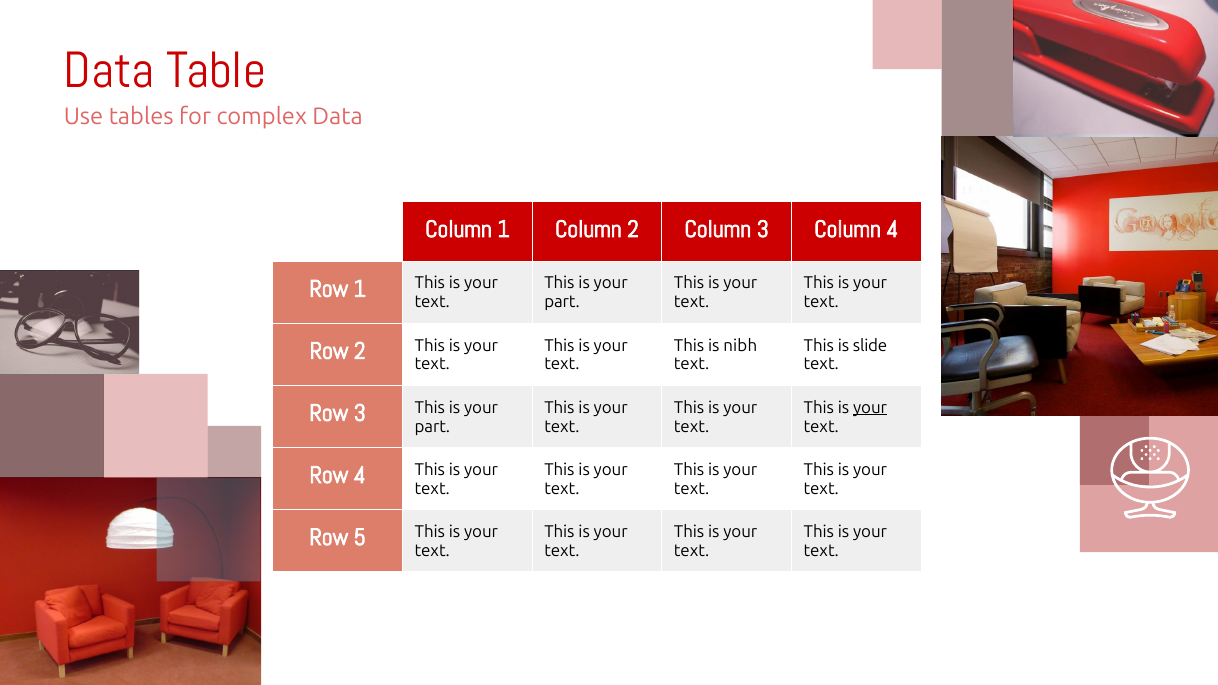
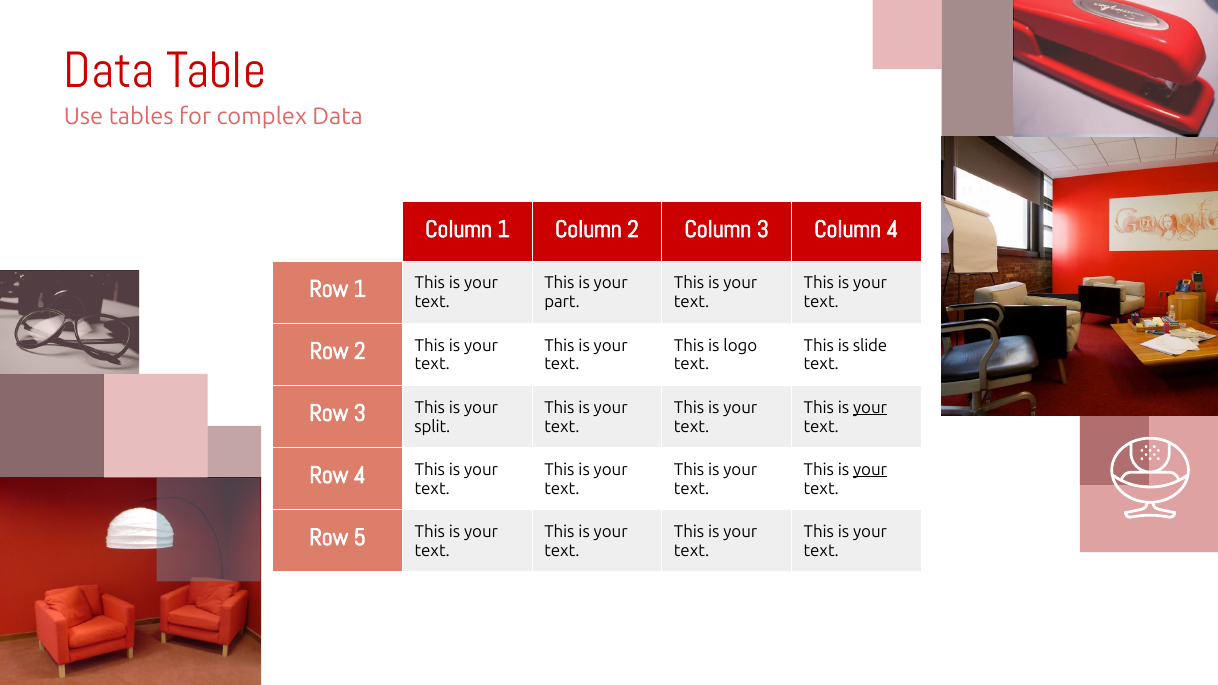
nibh: nibh -> logo
part at (432, 427): part -> split
your at (870, 470) underline: none -> present
